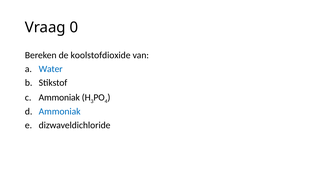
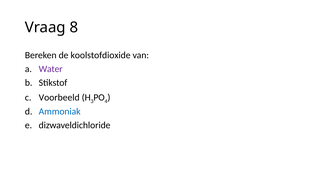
0: 0 -> 8
Water colour: blue -> purple
Ammoniak at (59, 98): Ammoniak -> Voorbeeld
